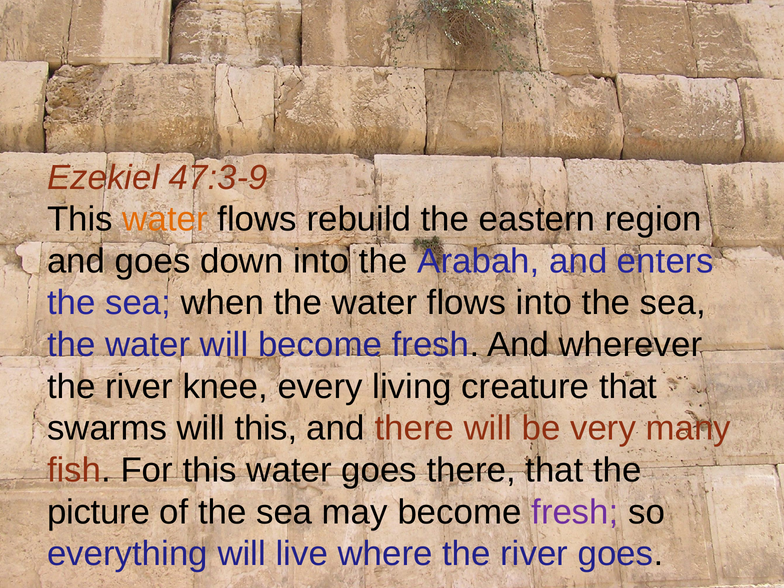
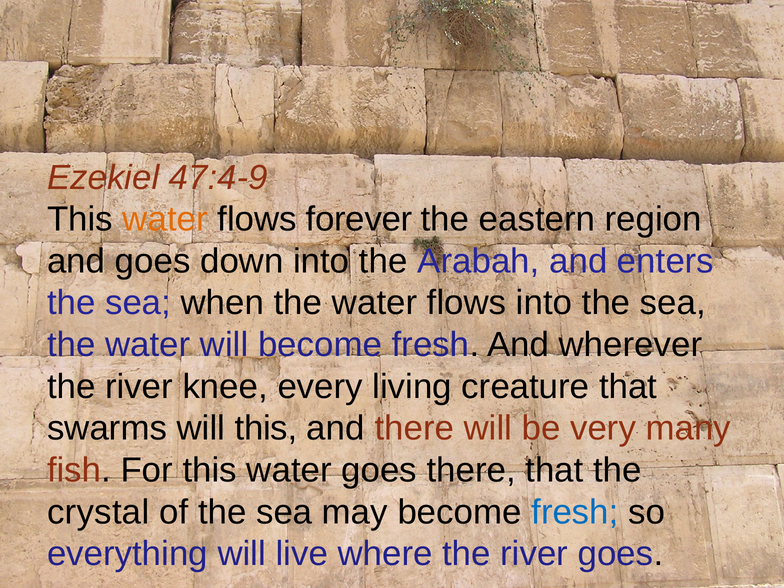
47:3-9: 47:3-9 -> 47:4-9
rebuild: rebuild -> forever
picture: picture -> crystal
fresh at (575, 512) colour: purple -> blue
